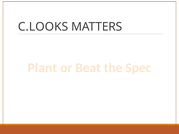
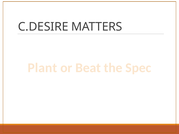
C.LOOKS: C.LOOKS -> C.DESIRE
